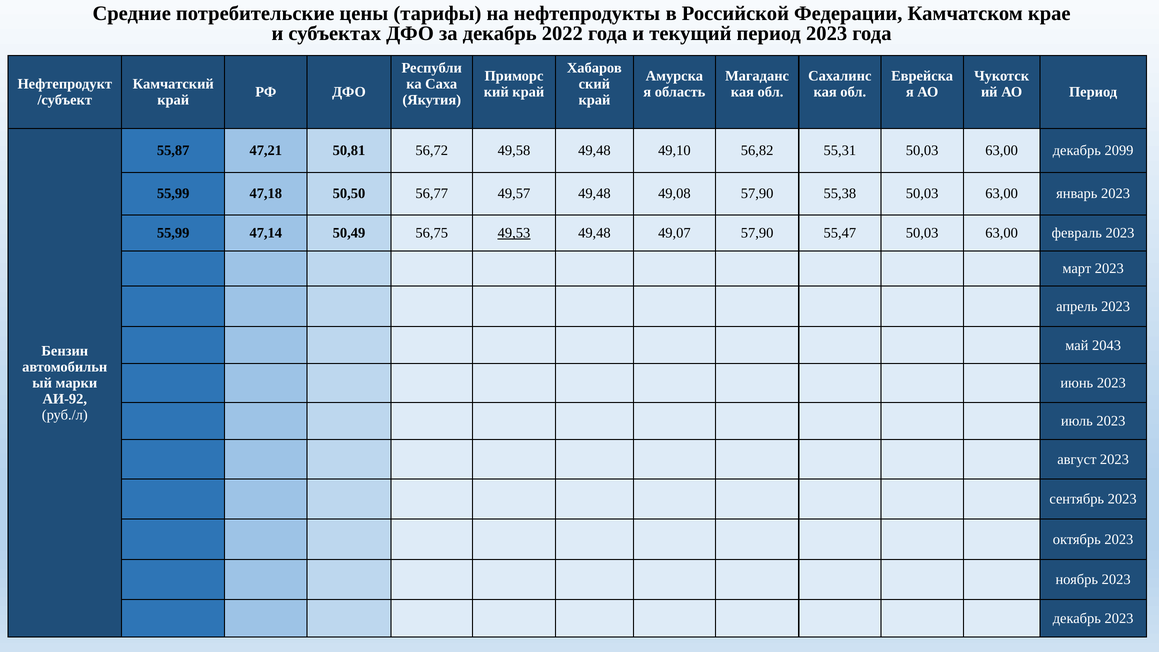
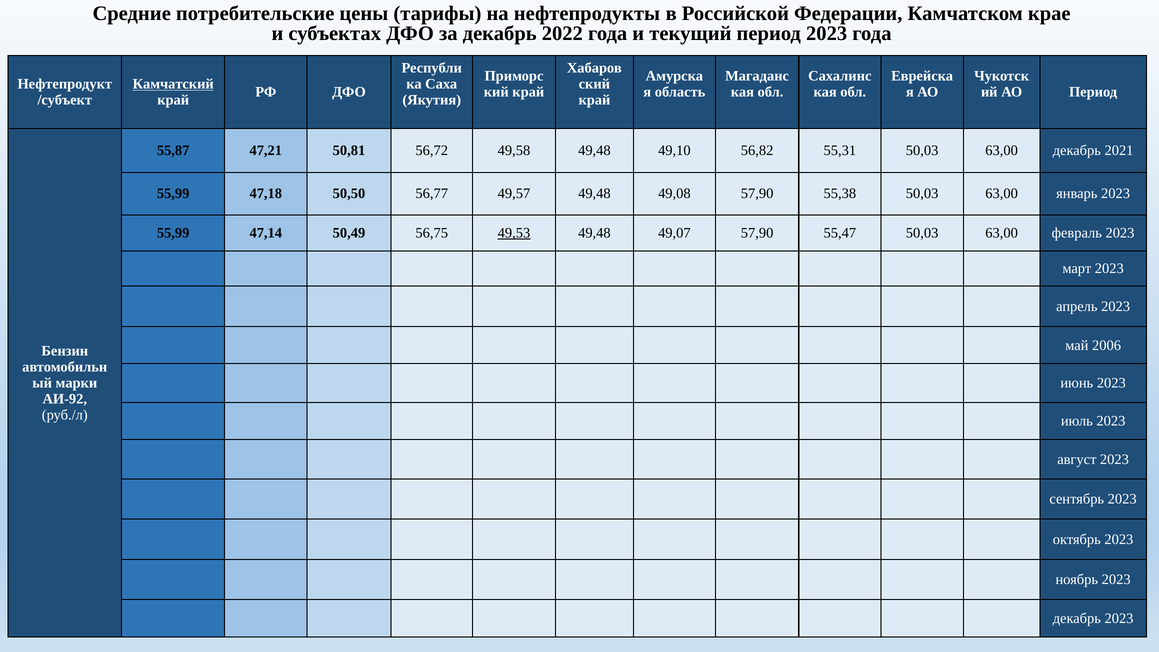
Камчатский underline: none -> present
2099: 2099 -> 2021
2043: 2043 -> 2006
